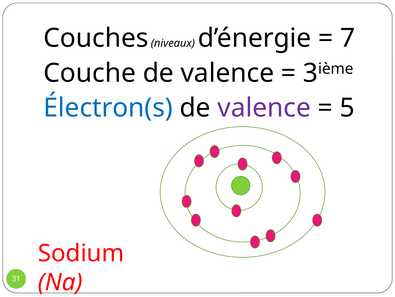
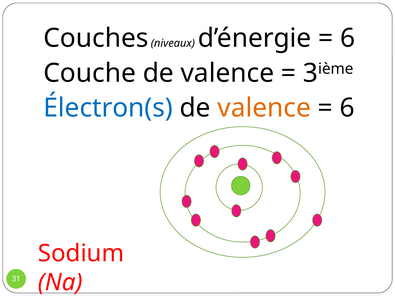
7 at (348, 38): 7 -> 6
valence at (264, 108) colour: purple -> orange
5 at (347, 108): 5 -> 6
